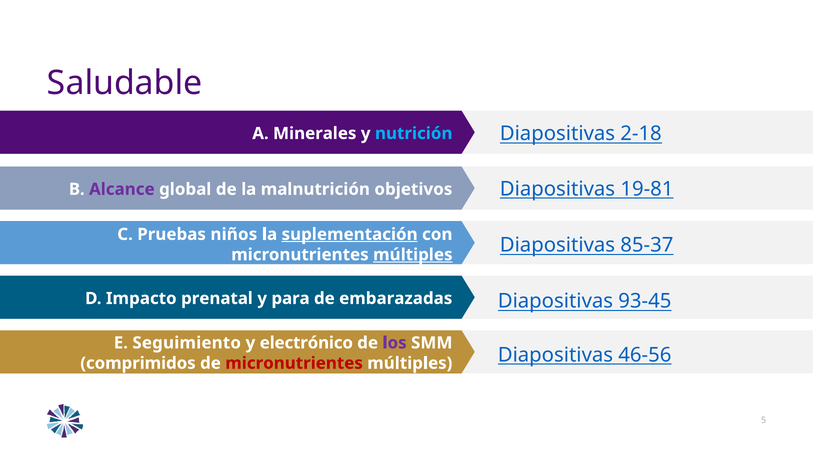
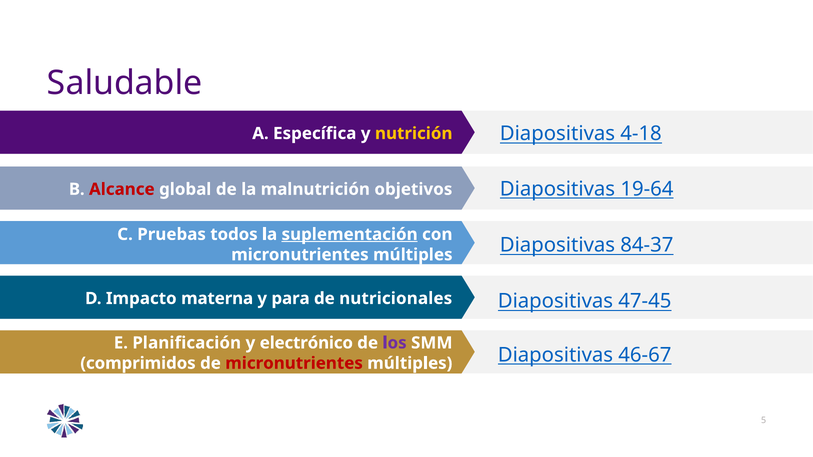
Minerales: Minerales -> Específica
nutrición colour: light blue -> yellow
2-18: 2-18 -> 4-18
19-81: 19-81 -> 19-64
Alcance colour: purple -> red
niños: niños -> todos
85-37: 85-37 -> 84-37
múltiples at (413, 255) underline: present -> none
93-45: 93-45 -> 47-45
prenatal: prenatal -> materna
embarazadas: embarazadas -> nutricionales
Seguimiento: Seguimiento -> Planificación
46-56: 46-56 -> 46-67
